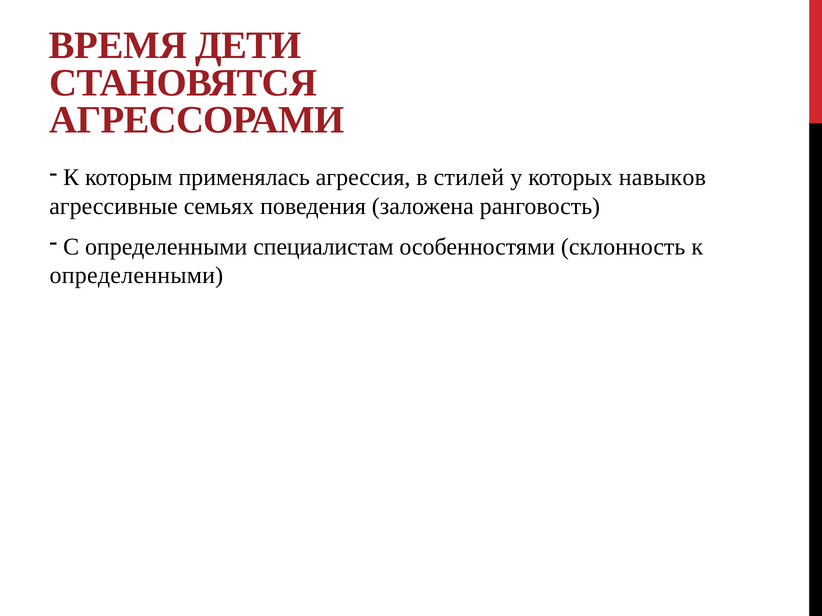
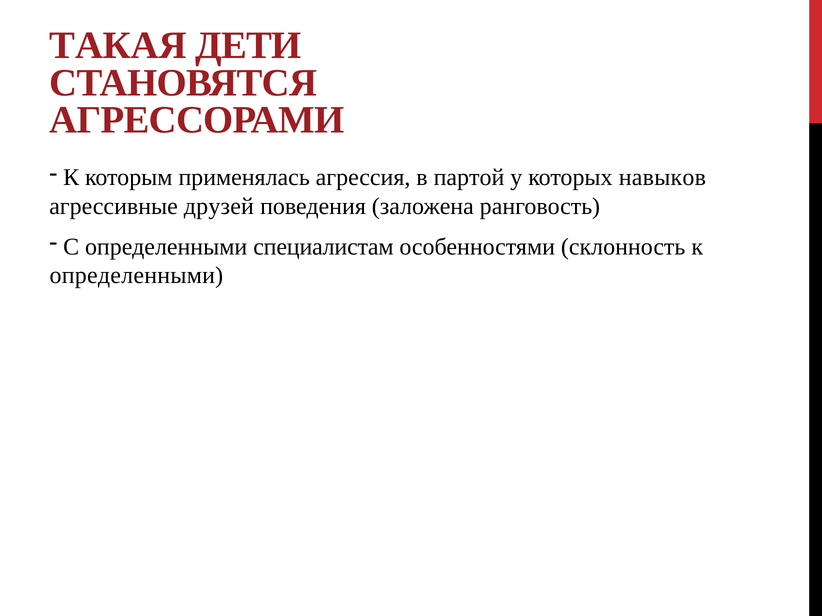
ВРЕМЯ: ВРЕМЯ -> ТАКАЯ
стилей: стилей -> партой
семьях: семьях -> друзей
